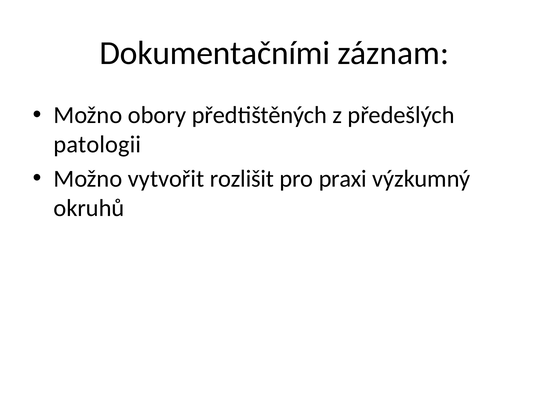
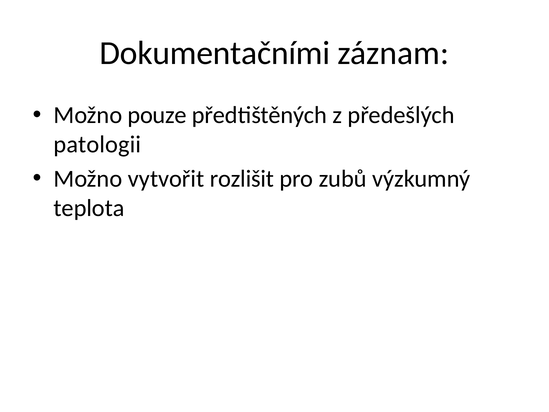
obory: obory -> pouze
praxi: praxi -> zubů
okruhů: okruhů -> teplota
